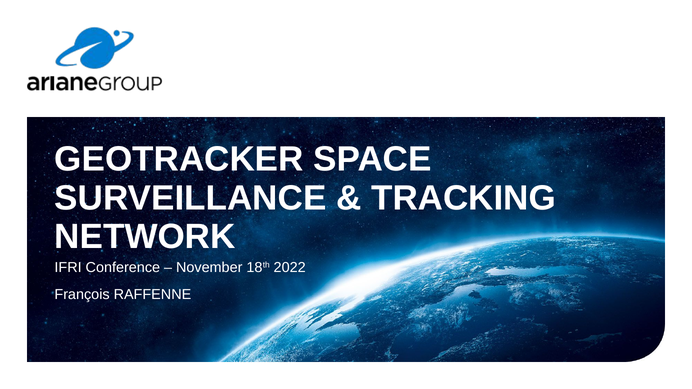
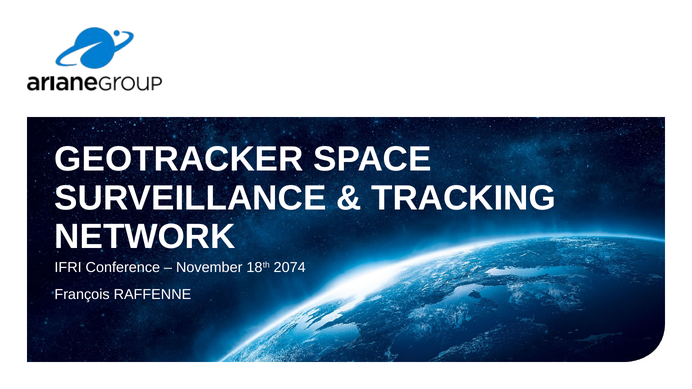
2022: 2022 -> 2074
